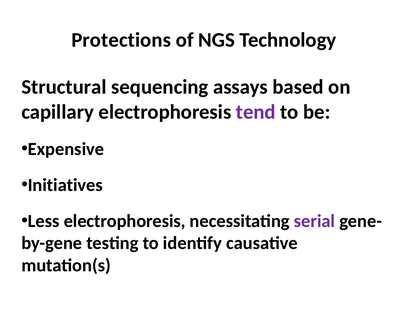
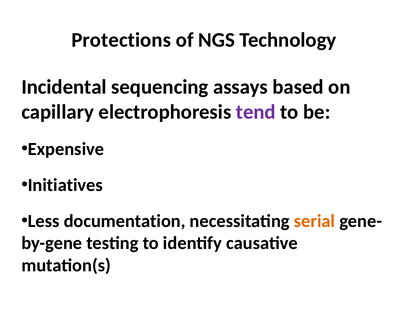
Structural: Structural -> Incidental
Less electrophoresis: electrophoresis -> documentation
serial colour: purple -> orange
